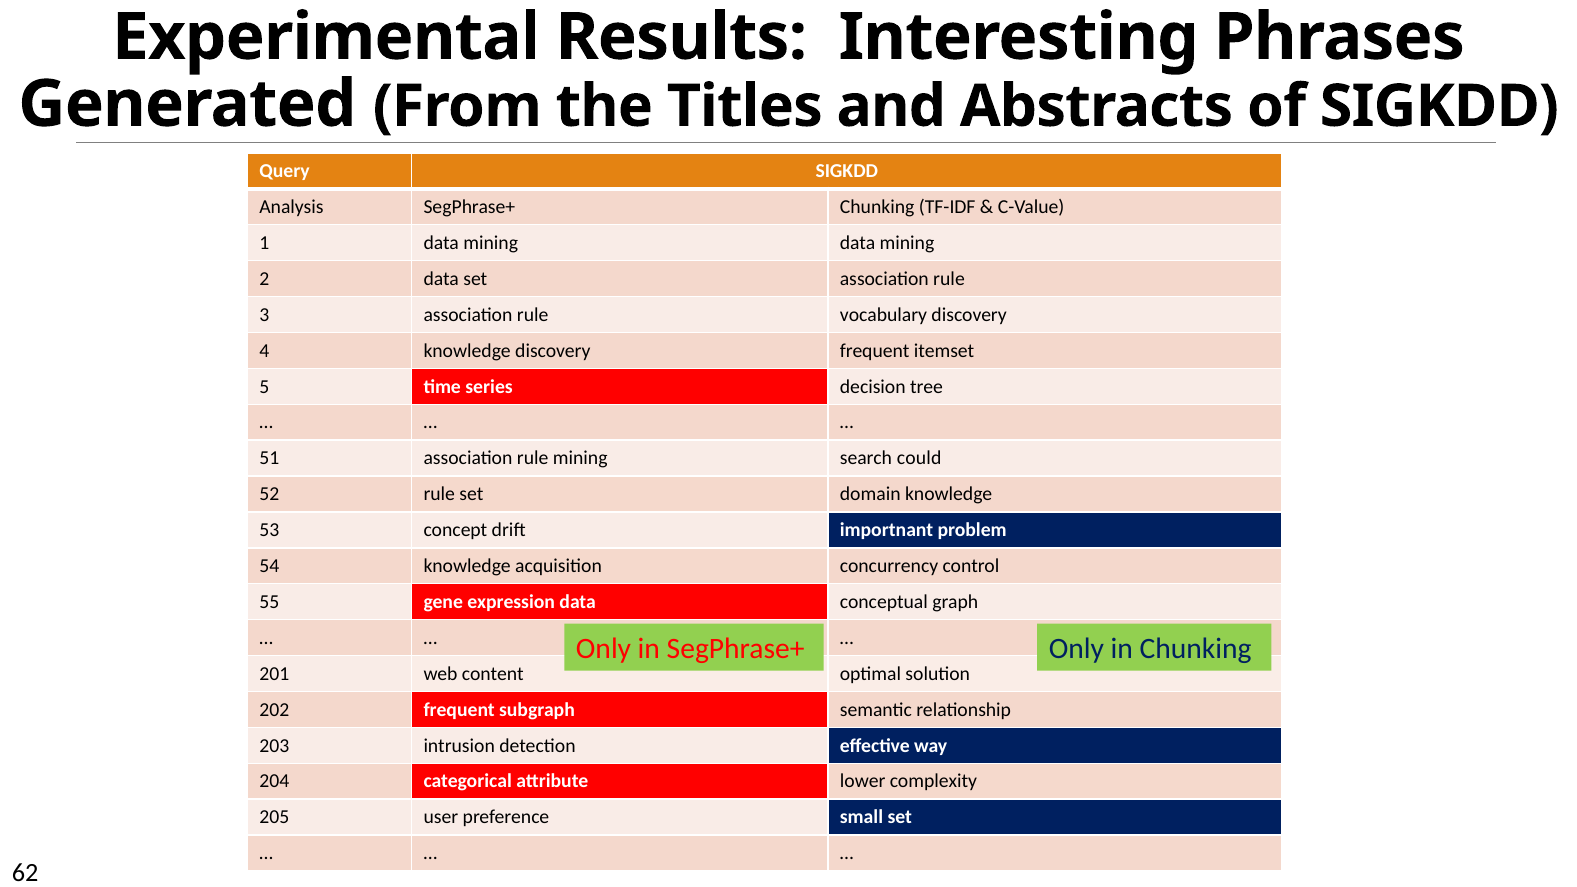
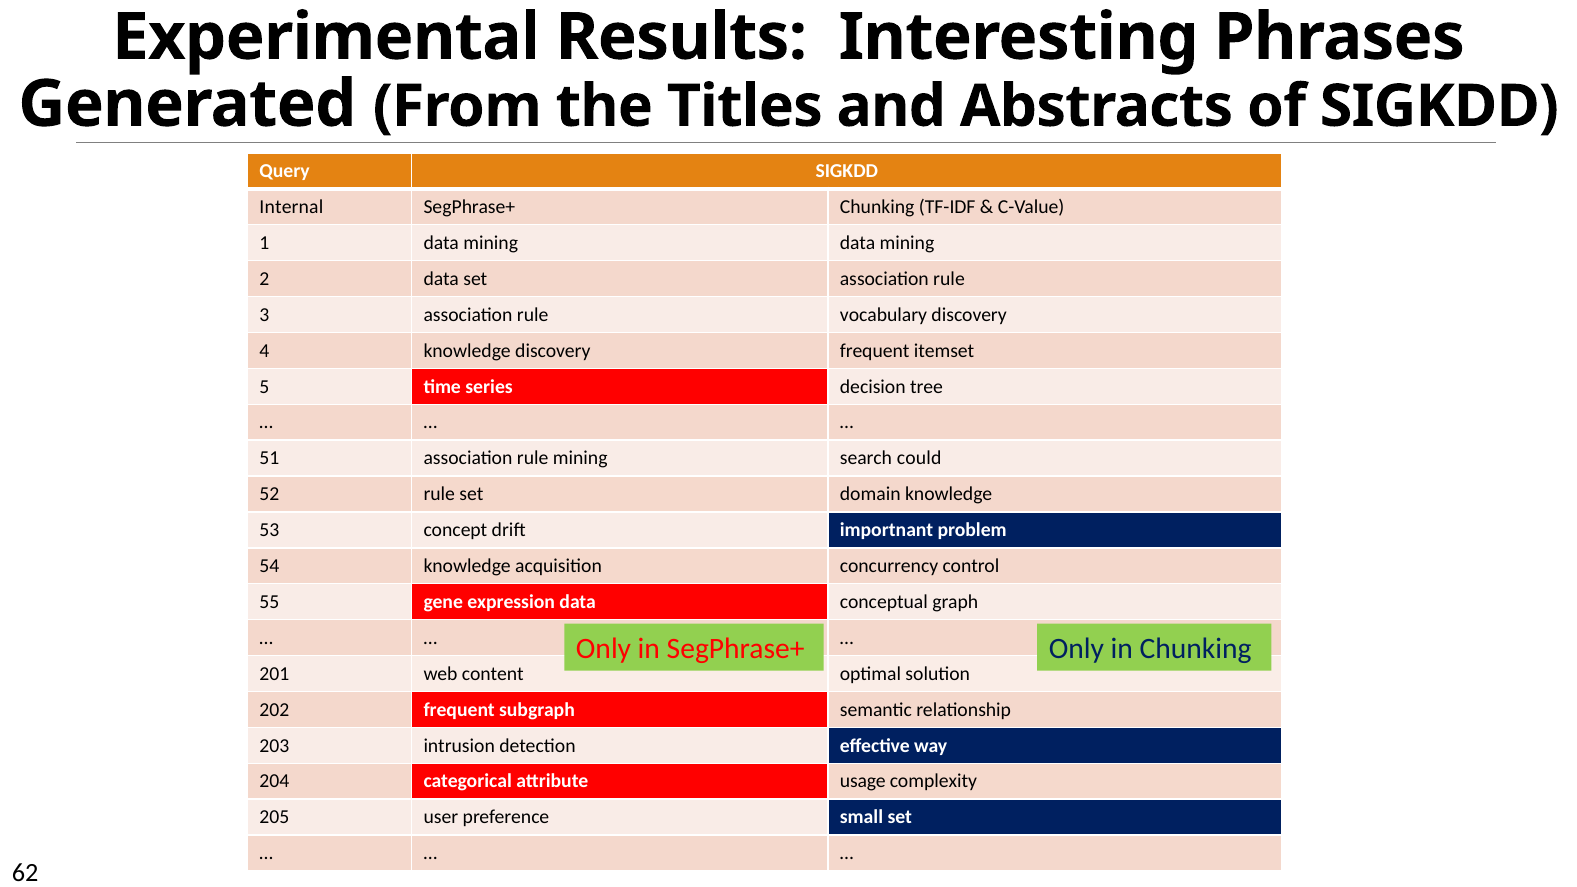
Analysis: Analysis -> Internal
lower: lower -> usage
